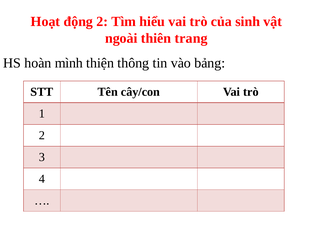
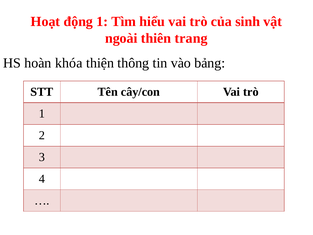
động 2: 2 -> 1
mình: mình -> khóa
